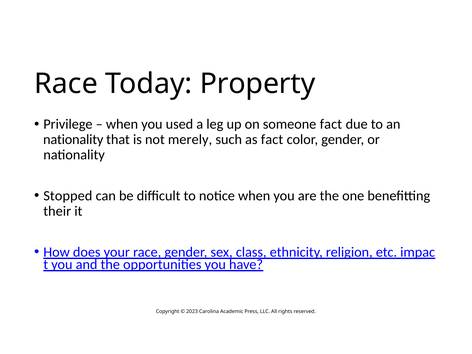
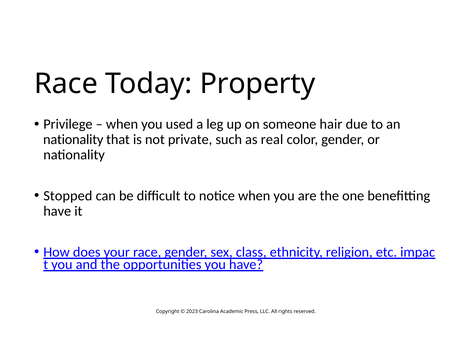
someone fact: fact -> hair
merely: merely -> private
as fact: fact -> real
their at (57, 211): their -> have
